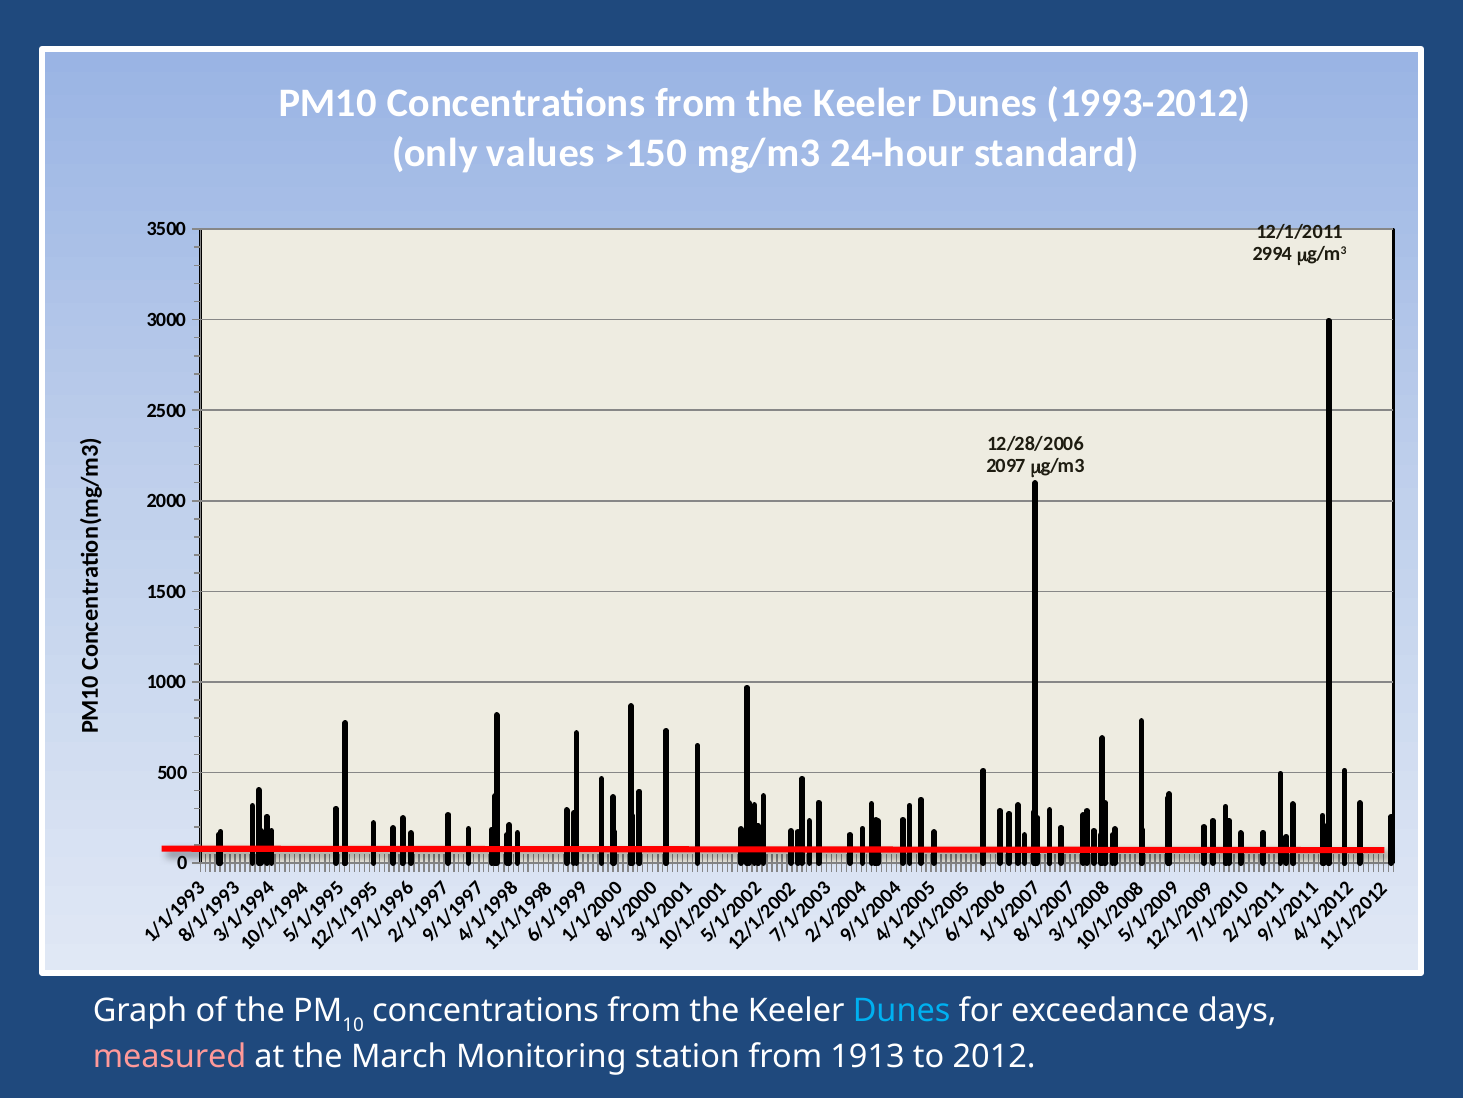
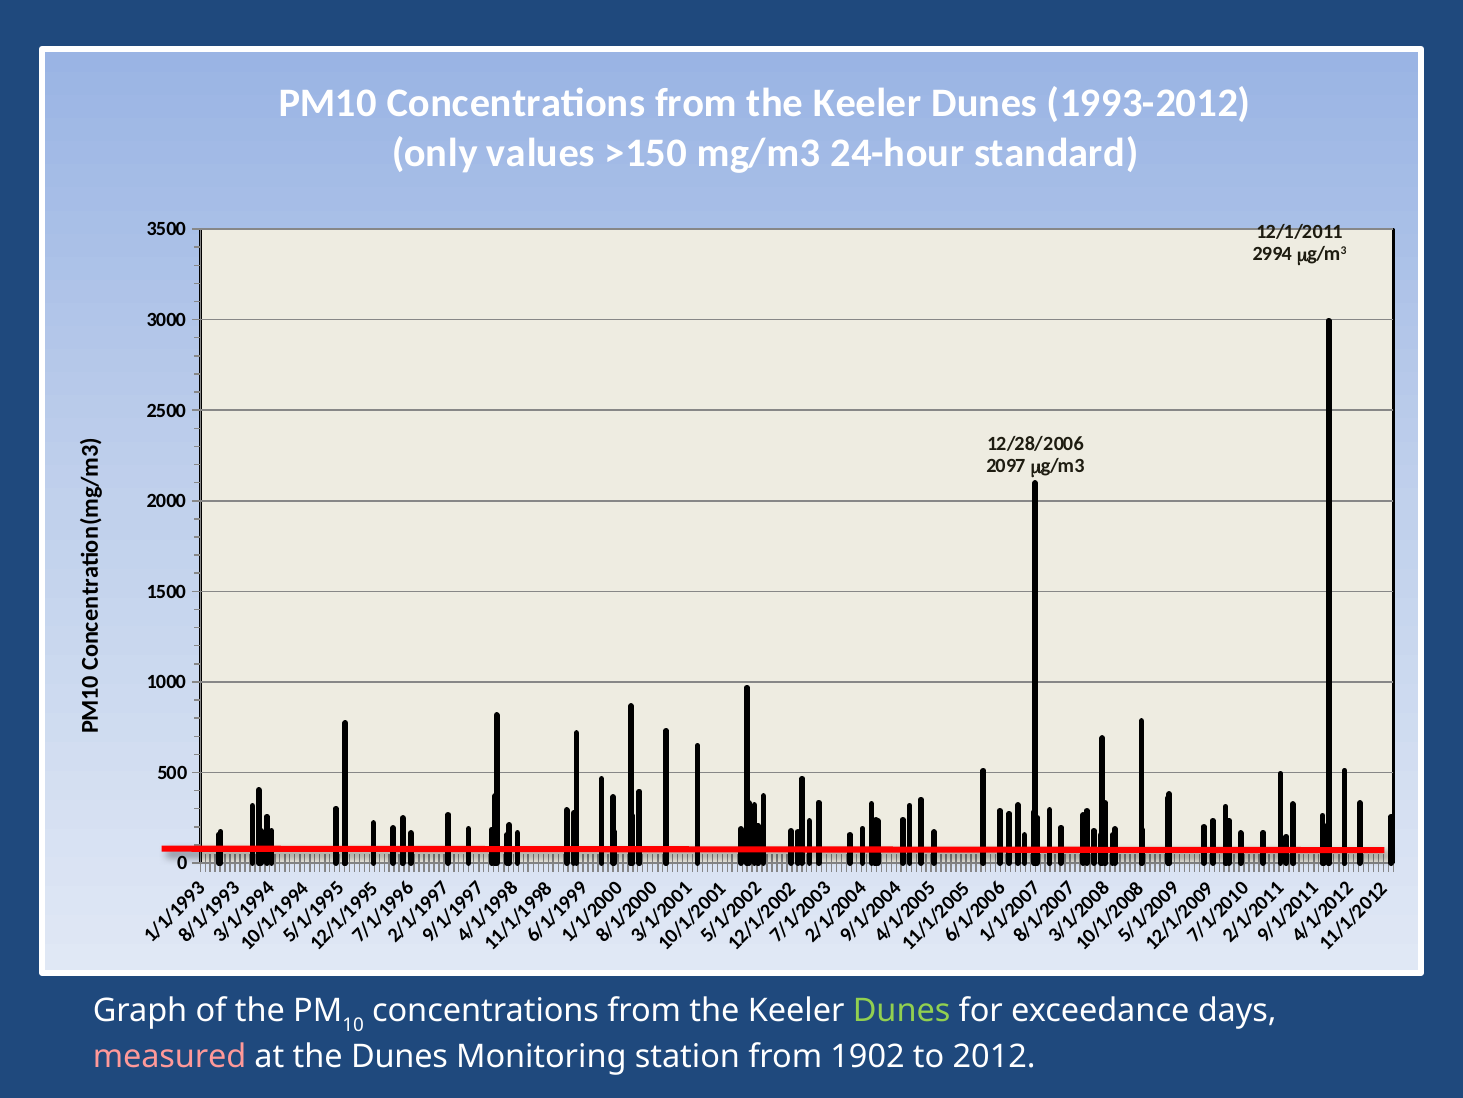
Dunes at (902, 1010) colour: light blue -> light green
the March: March -> Dunes
1913: 1913 -> 1902
